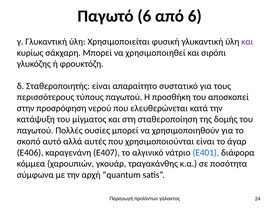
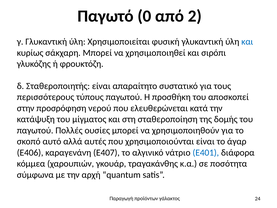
Παγωτό 6: 6 -> 0
από 6: 6 -> 2
και at (247, 42) colour: purple -> blue
